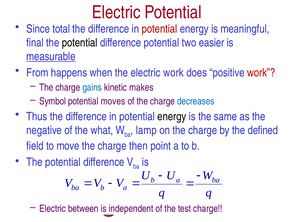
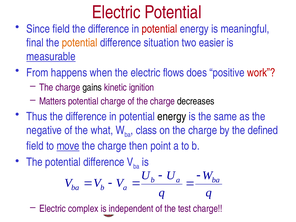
Since total: total -> field
potential at (80, 43) colour: black -> orange
difference potential: potential -> situation
electric work: work -> flows
gains colour: blue -> black
makes: makes -> ignition
Symbol: Symbol -> Matters
potential moves: moves -> charge
decreases colour: blue -> black
lamp: lamp -> class
move underline: none -> present
between: between -> complex
